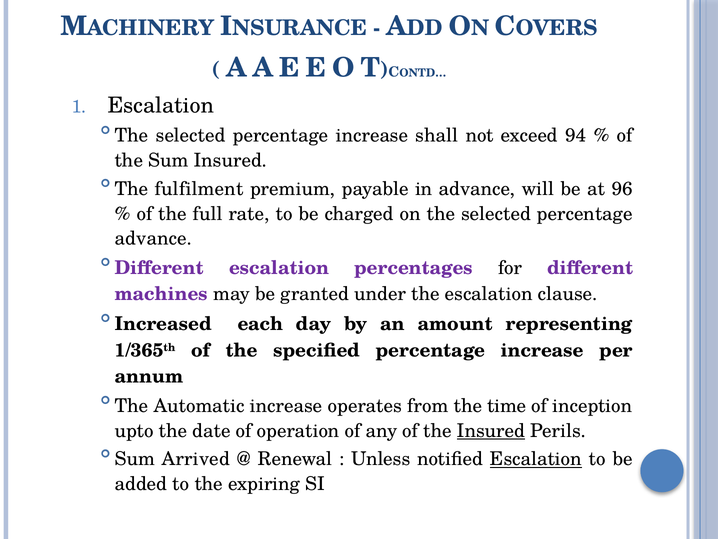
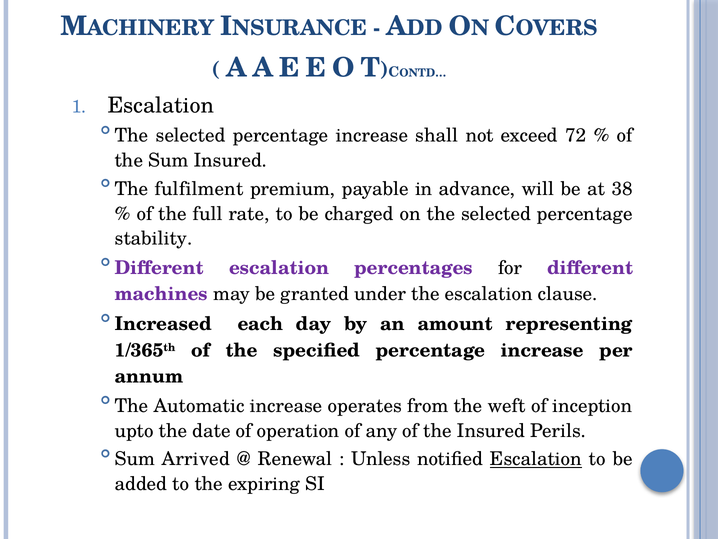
94: 94 -> 72
96: 96 -> 38
advance at (154, 238): advance -> stability
time: time -> weft
Insured at (491, 430) underline: present -> none
